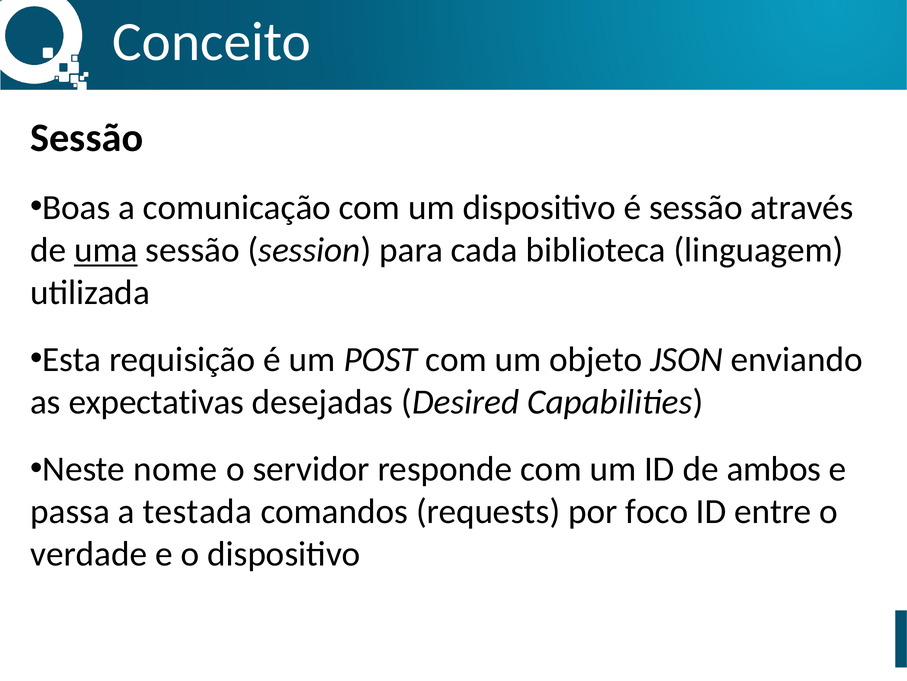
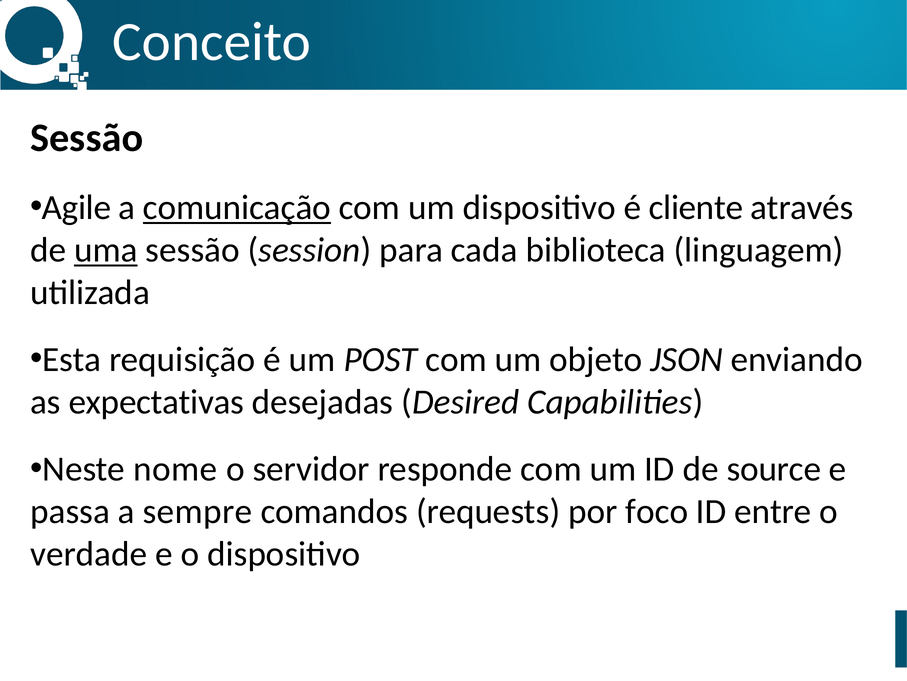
Boas: Boas -> Agile
comunicação underline: none -> present
é sessão: sessão -> cliente
ambos: ambos -> source
testada: testada -> sempre
